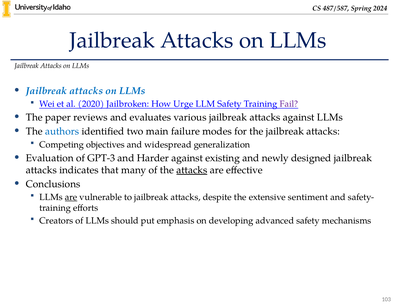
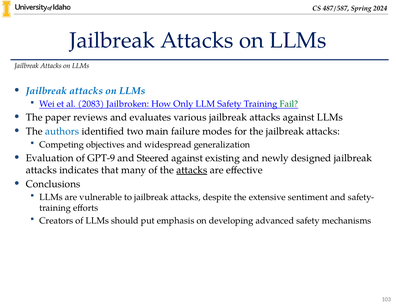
2020: 2020 -> 2083
Urge: Urge -> Only
Fail colour: purple -> green
GPT-3: GPT-3 -> GPT-9
Harder: Harder -> Steered
are at (71, 197) underline: present -> none
